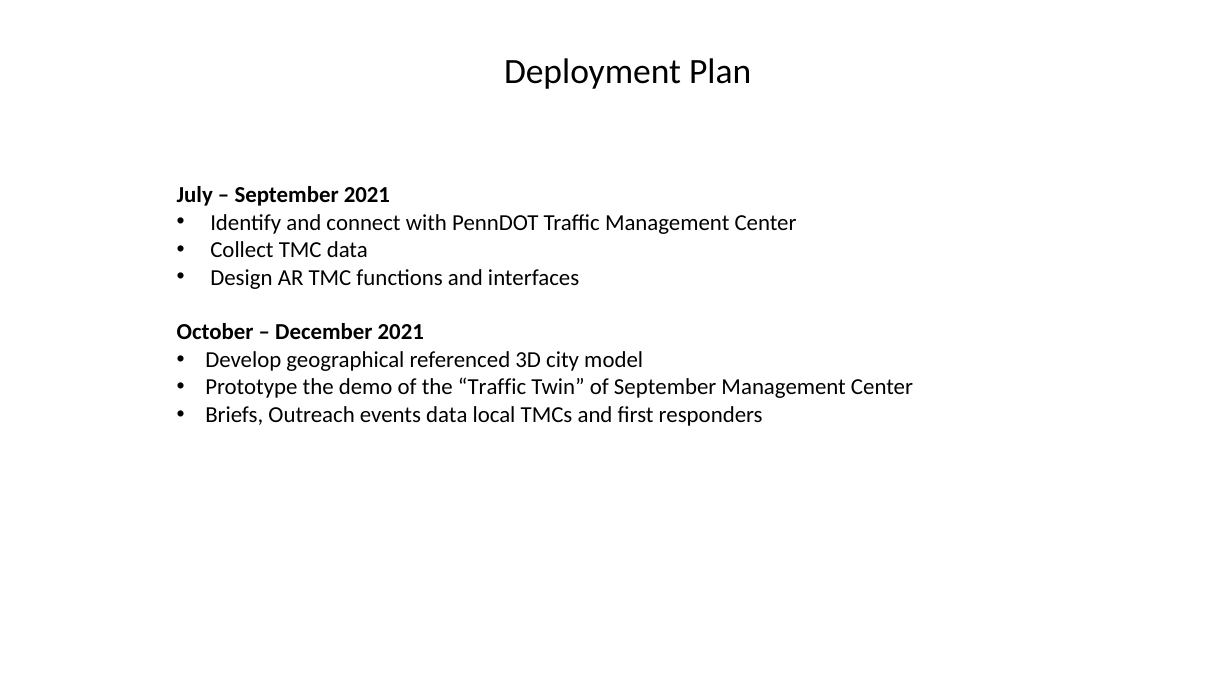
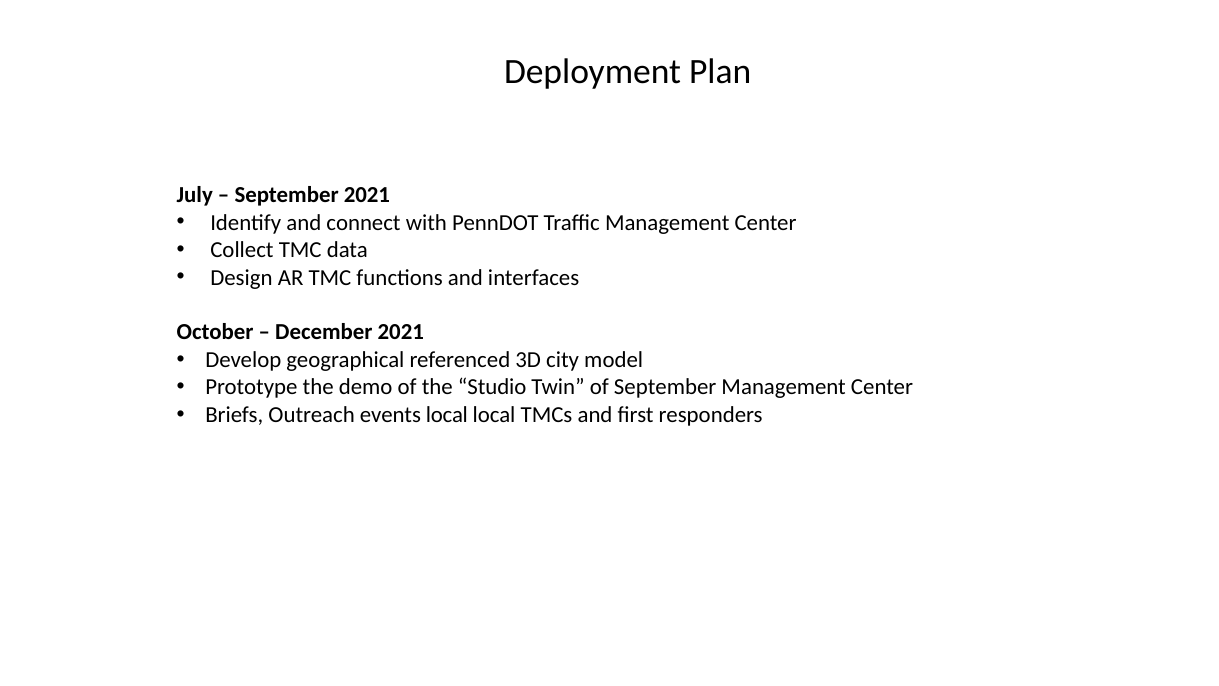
the Traffic: Traffic -> Studio
events data: data -> local
